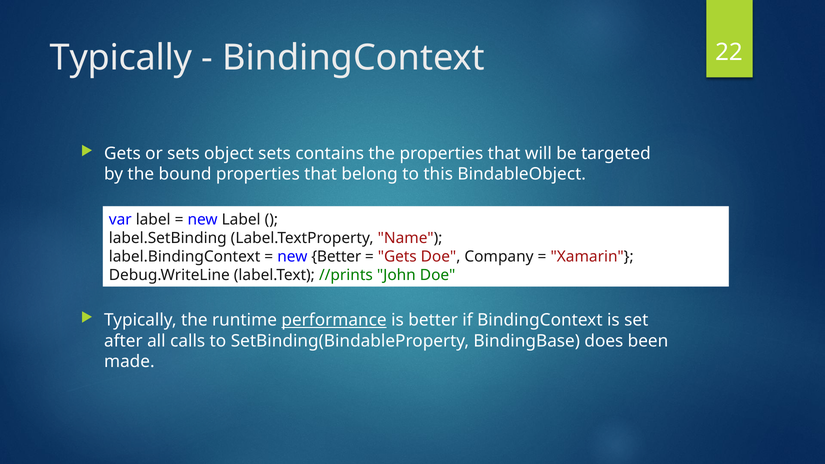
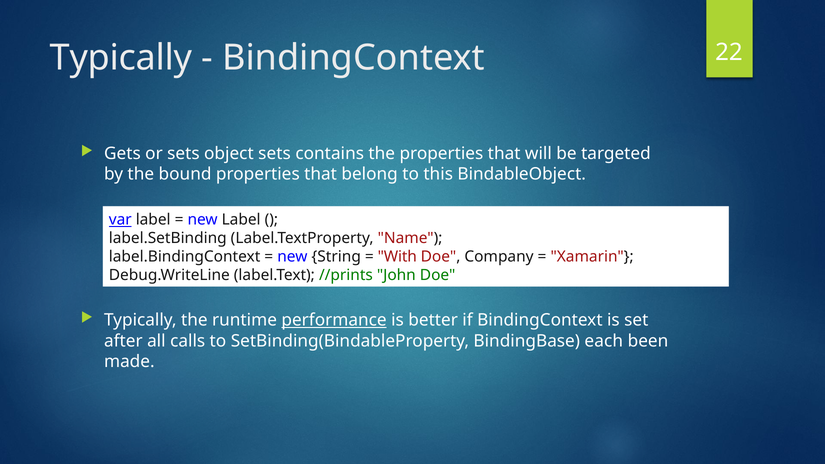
var underline: none -> present
new Better: Better -> String
Gets at (397, 257): Gets -> With
does: does -> each
